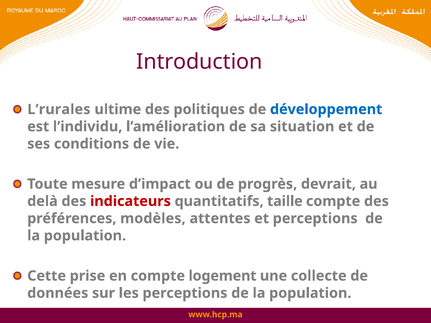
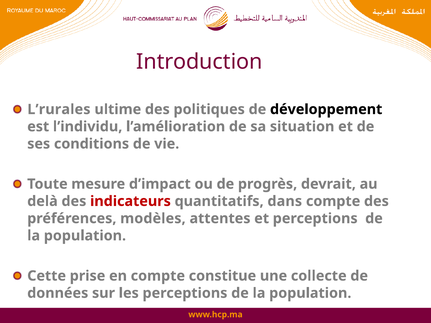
développement colour: blue -> black
taille: taille -> dans
logement: logement -> constitue
